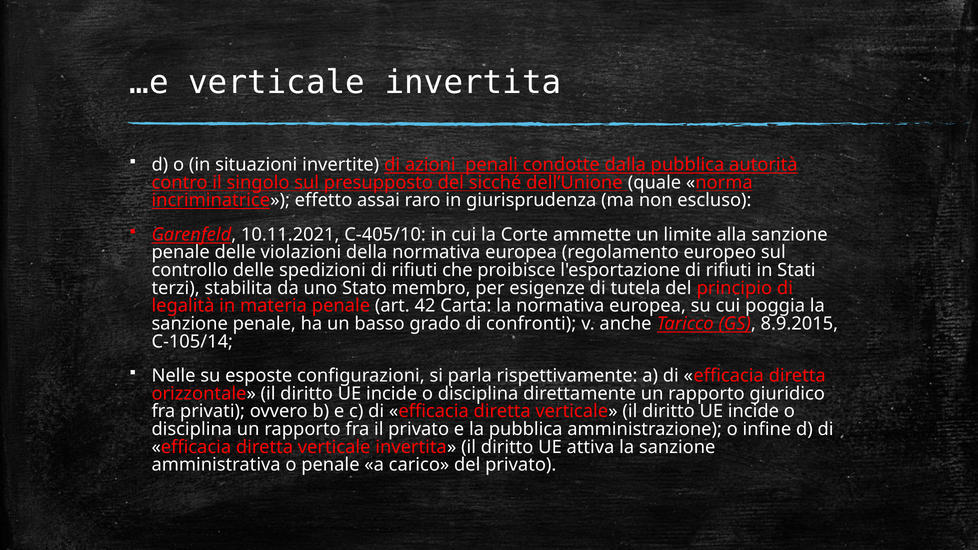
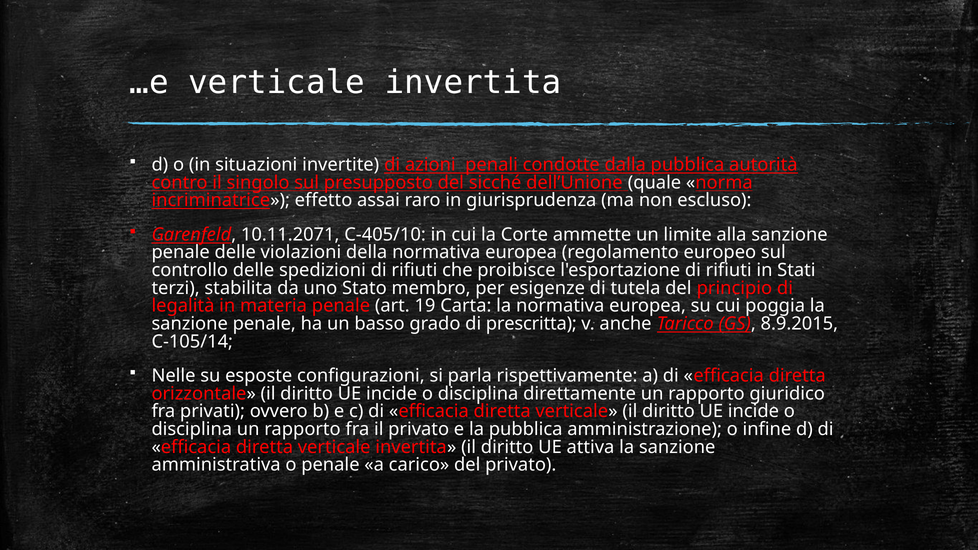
10.11.2021: 10.11.2021 -> 10.11.2071
42: 42 -> 19
confronti: confronti -> prescritta
